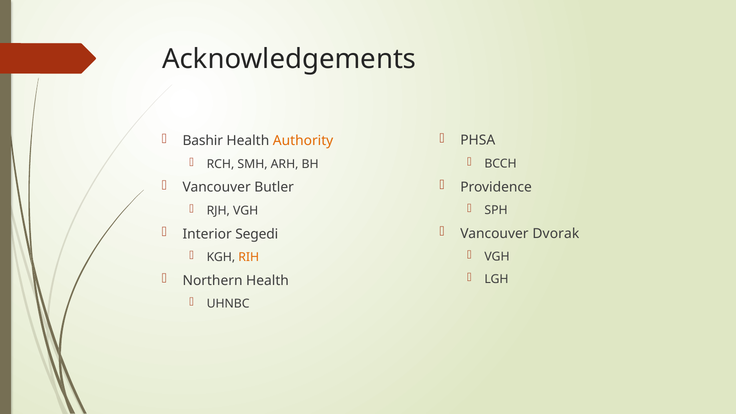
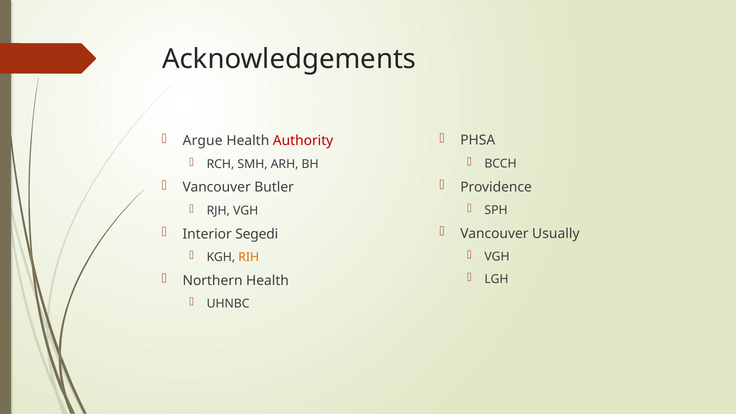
Bashir: Bashir -> Argue
Authority colour: orange -> red
Dvorak: Dvorak -> Usually
